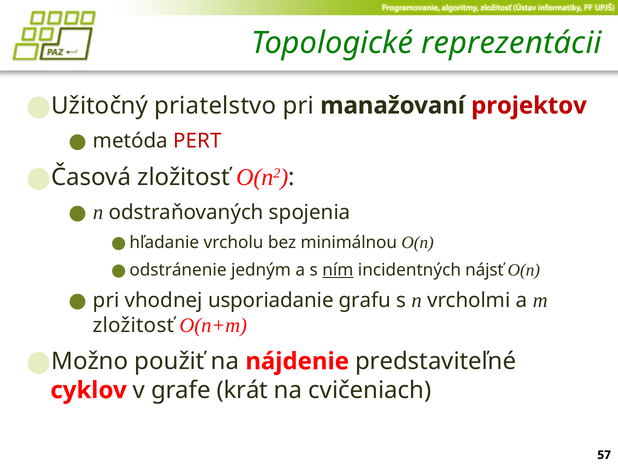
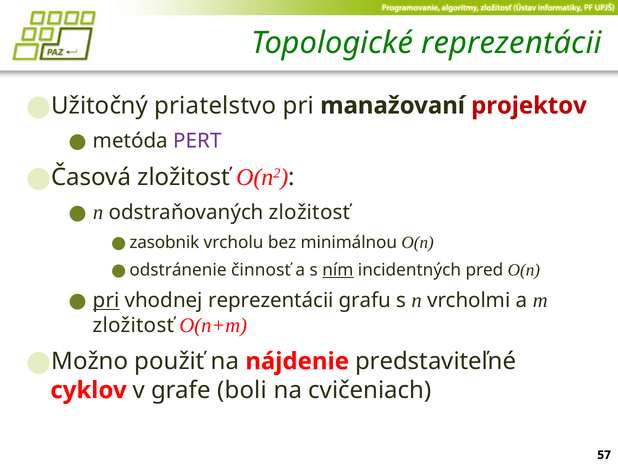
PERT colour: red -> purple
odstraňovaných spojenia: spojenia -> zložitosť
hľadanie: hľadanie -> zasobnik
jedným: jedným -> činnosť
nájsť: nájsť -> pred
pri at (106, 300) underline: none -> present
vhodnej usporiadanie: usporiadanie -> reprezentácii
krát: krát -> boli
